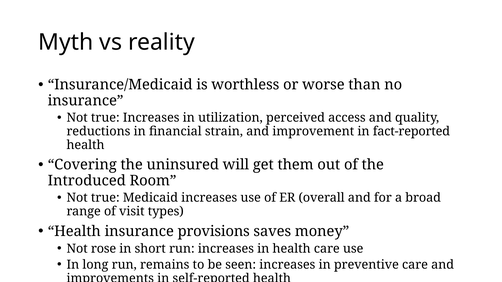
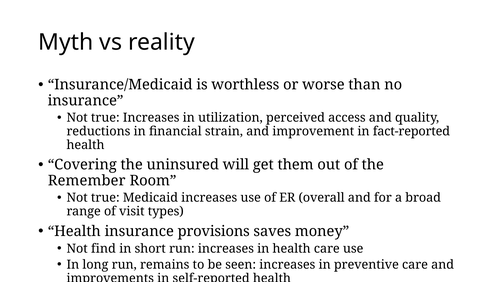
Introduced: Introduced -> Remember
rose: rose -> find
